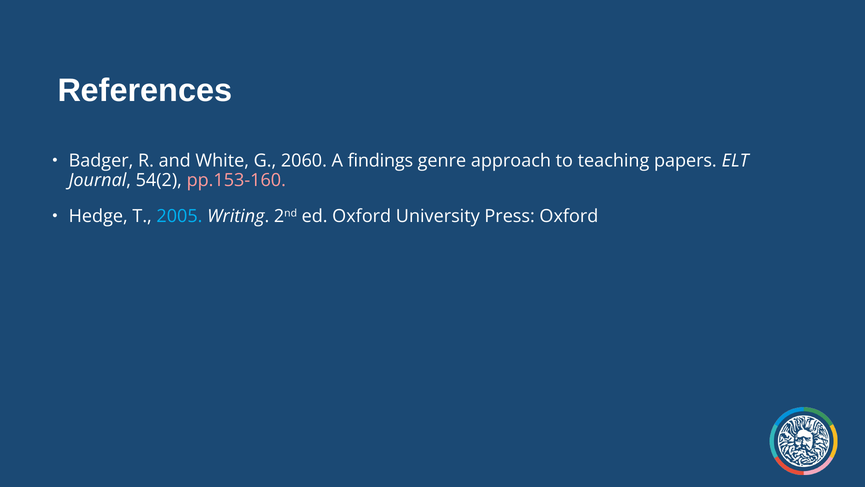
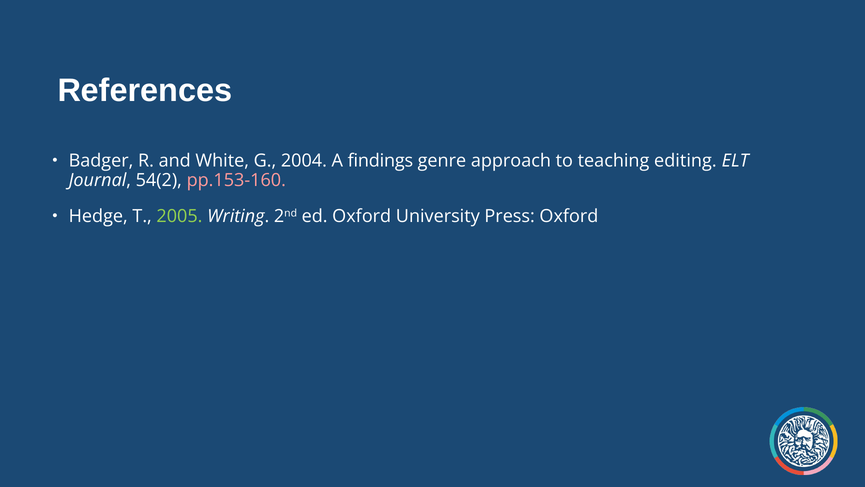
2060: 2060 -> 2004
papers: papers -> editing
2005 colour: light blue -> light green
